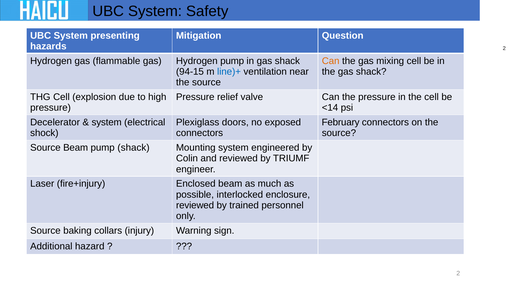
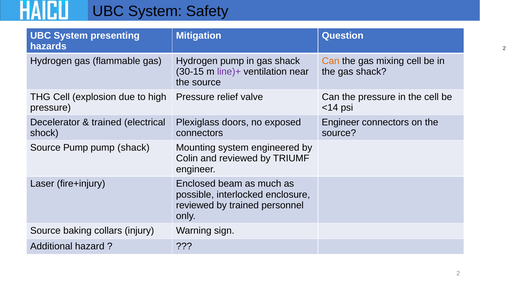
94-15: 94-15 -> 30-15
line)+ colour: blue -> purple
system at (107, 123): system -> trained
February at (341, 123): February -> Engineer
Source Beam: Beam -> Pump
